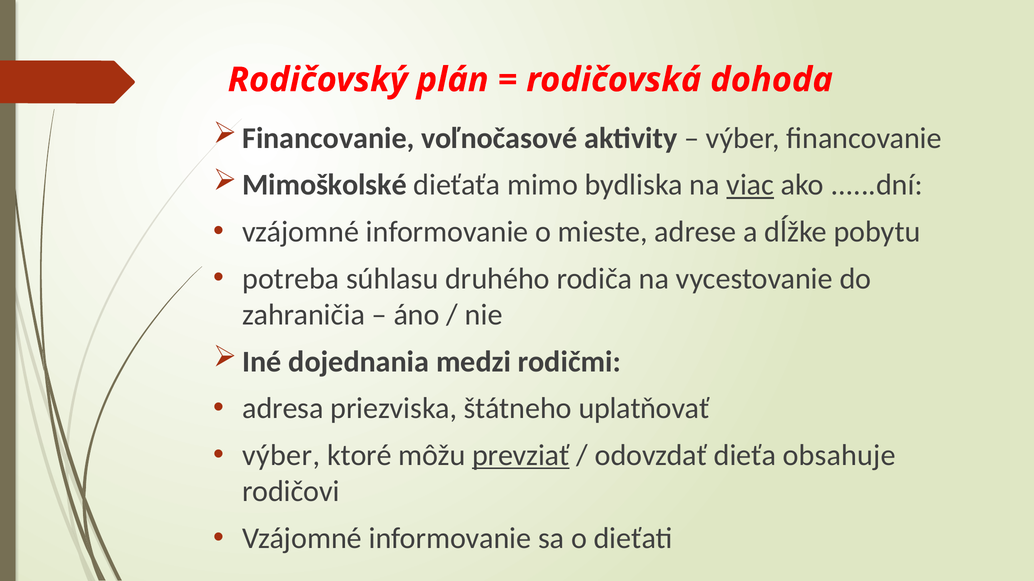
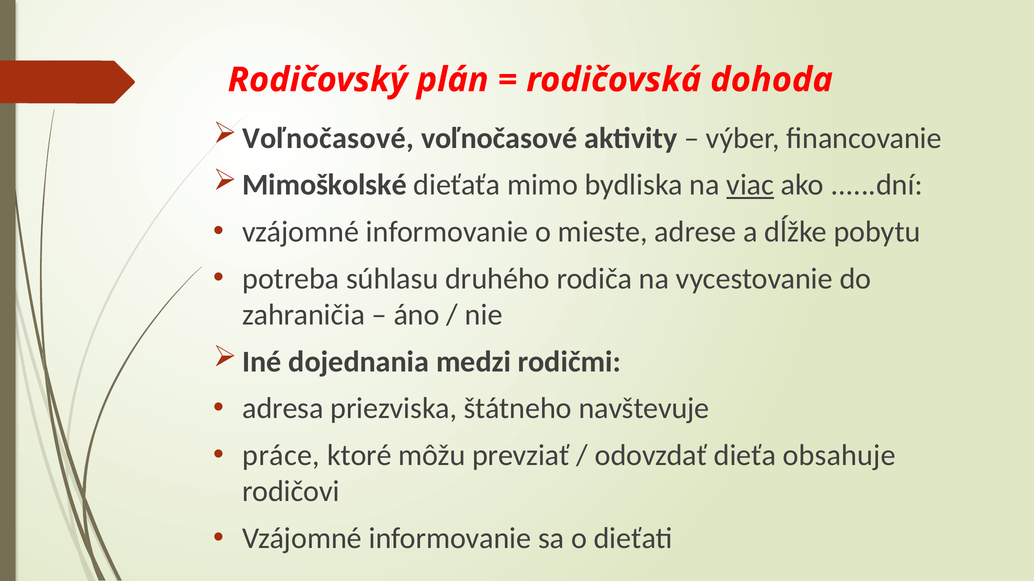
Financovanie at (328, 138): Financovanie -> Voľnočasové
uplatňovať: uplatňovať -> navštevuje
výber at (281, 456): výber -> práce
prevziať underline: present -> none
